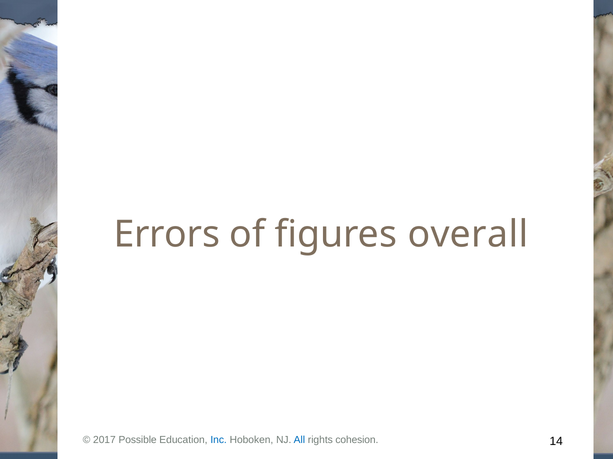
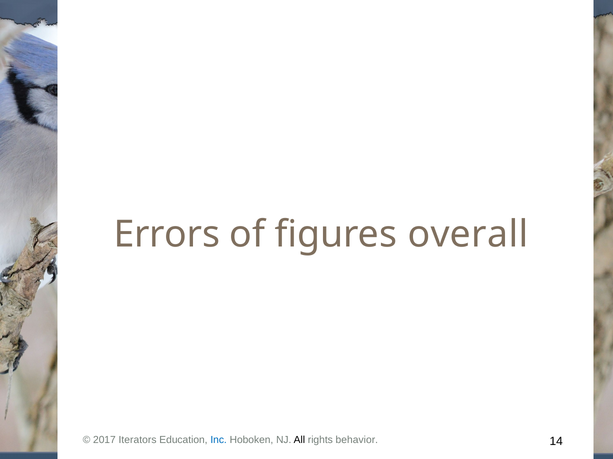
Possible: Possible -> Iterators
All colour: blue -> black
cohesion: cohesion -> behavior
